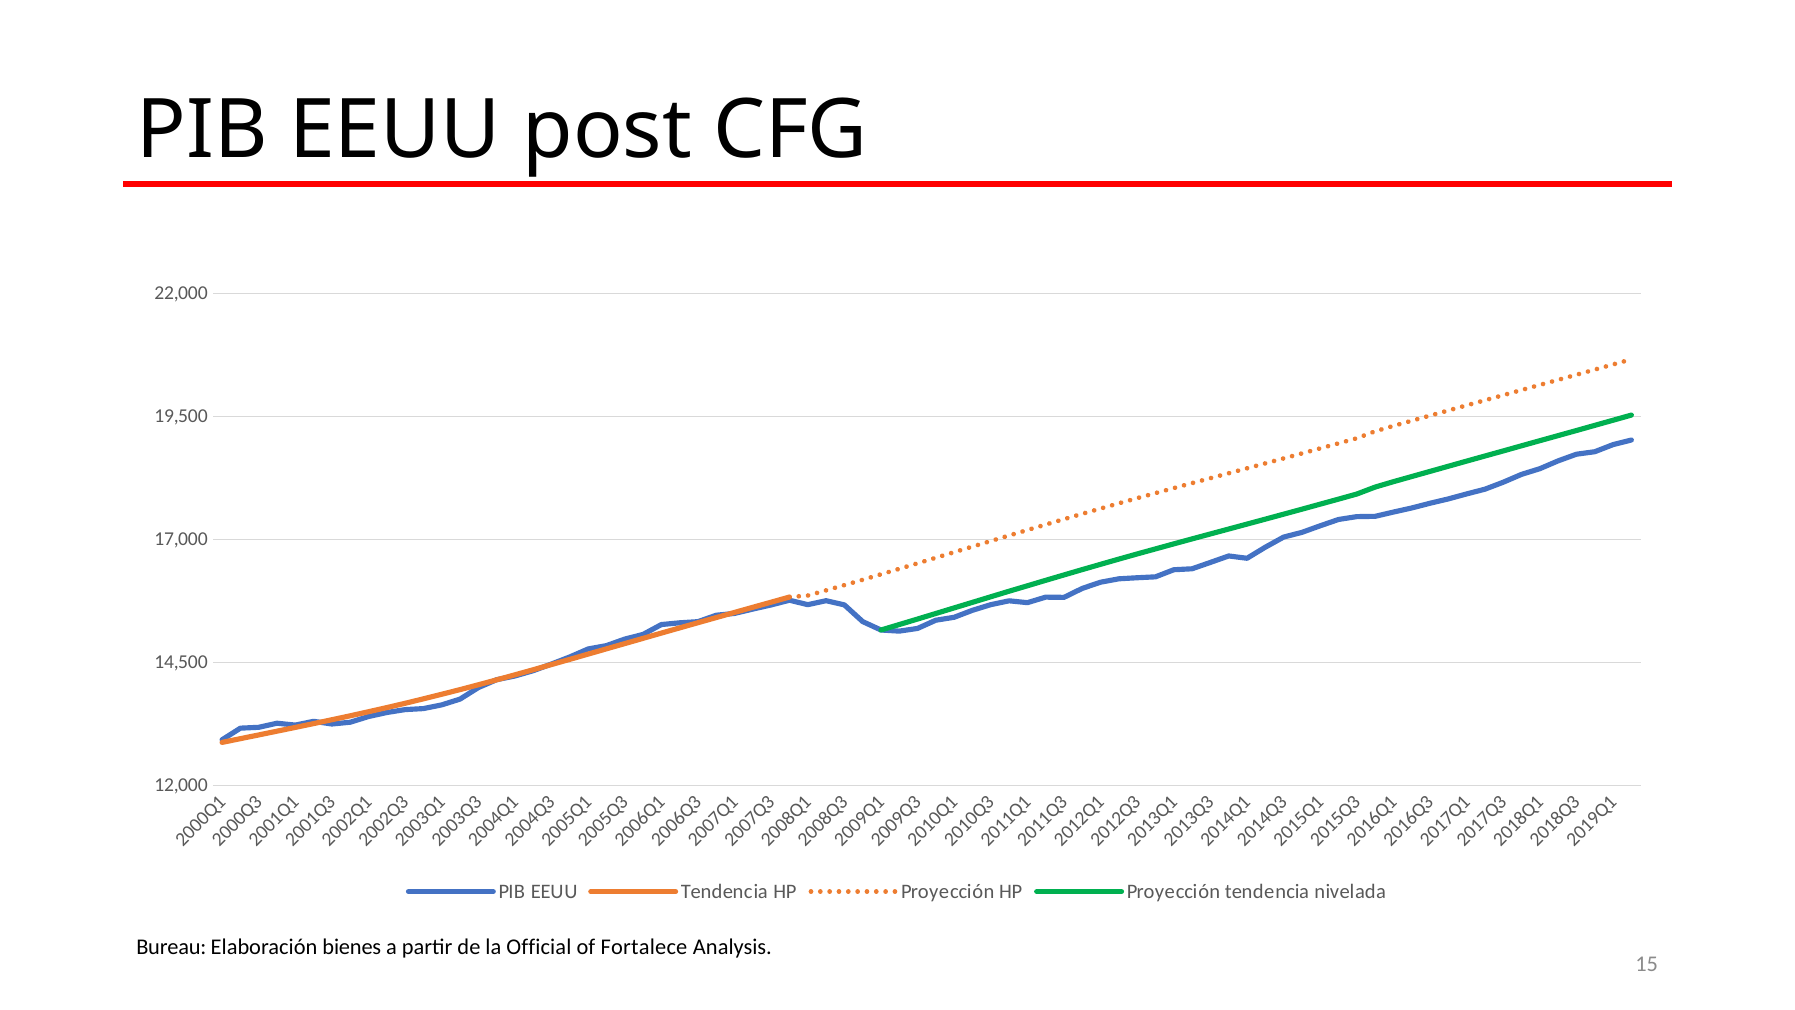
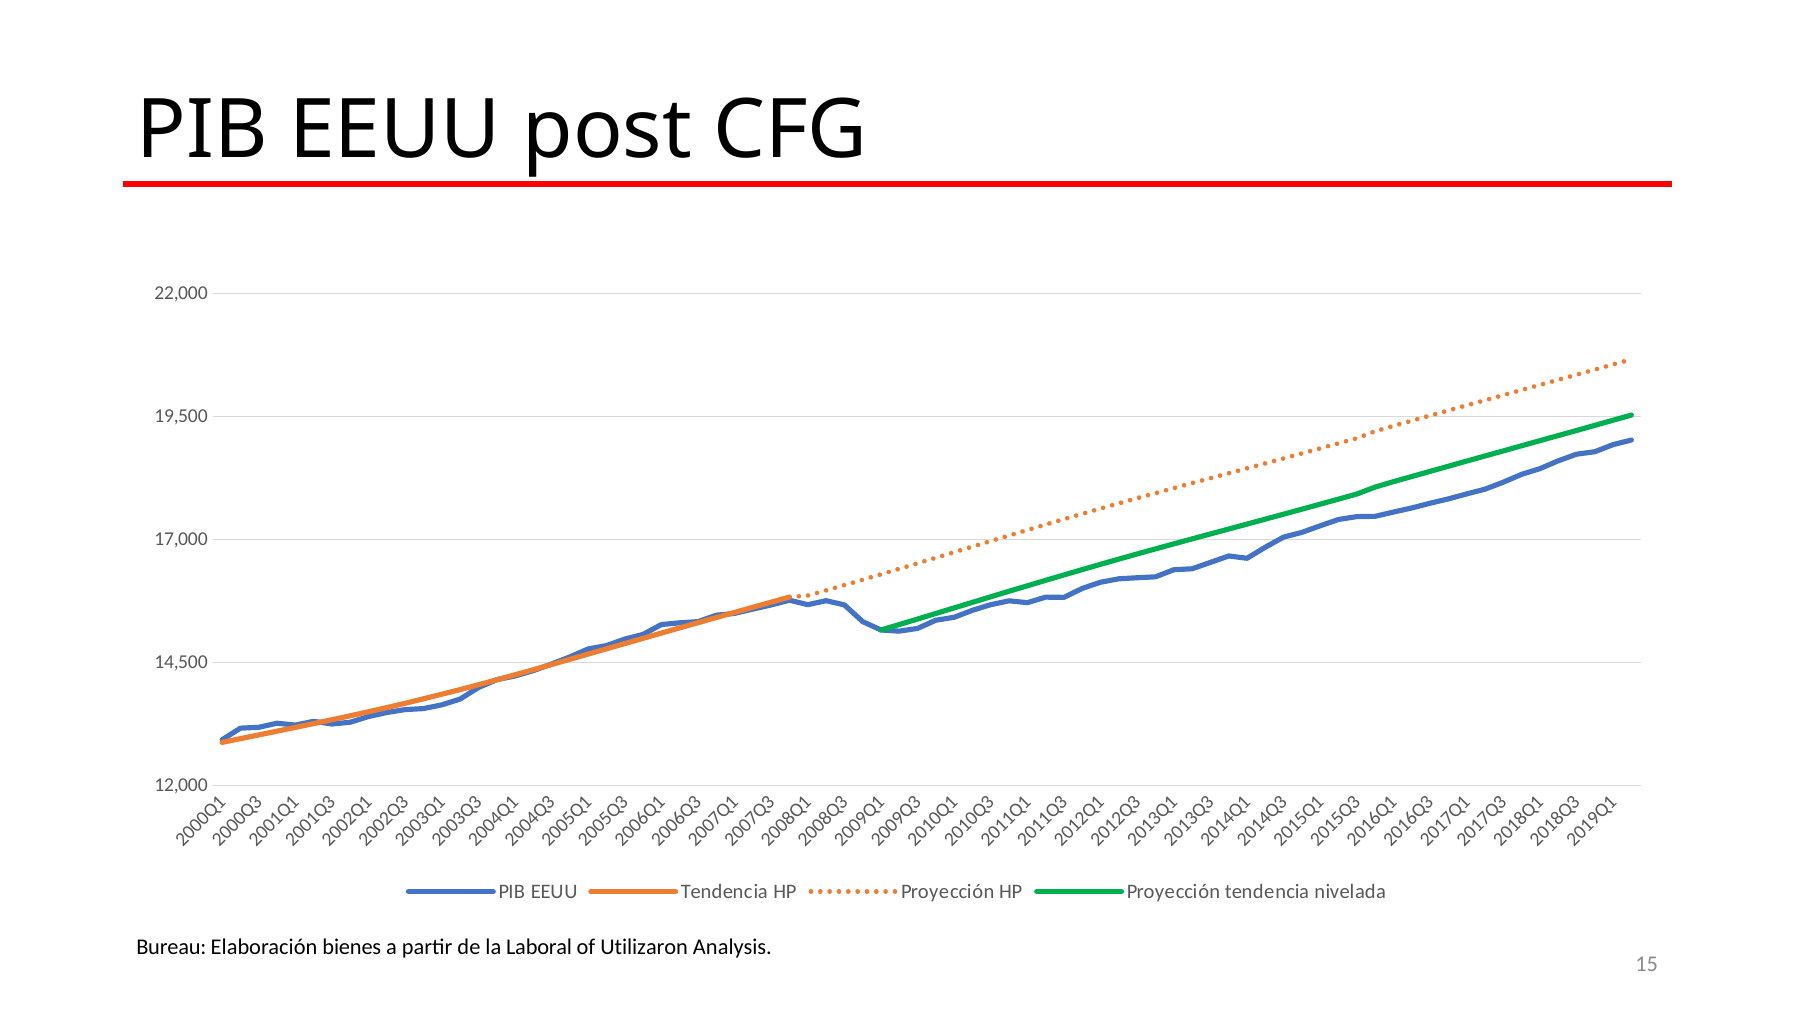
Official: Official -> Laboral
Fortalece: Fortalece -> Utilizaron
